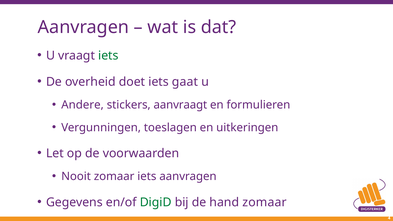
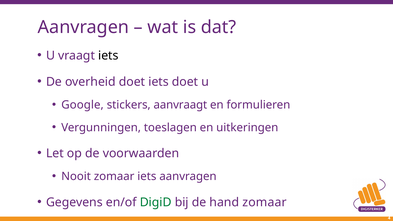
iets at (108, 56) colour: green -> black
iets gaat: gaat -> doet
Andere: Andere -> Google
